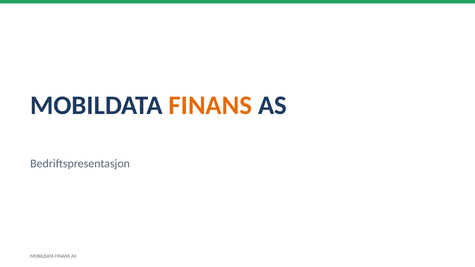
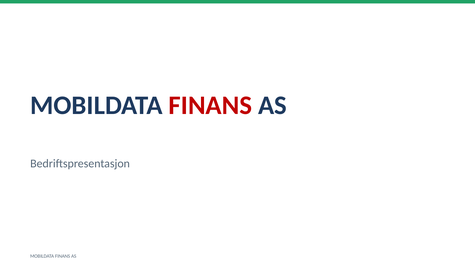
FINANS at (210, 105) colour: orange -> red
